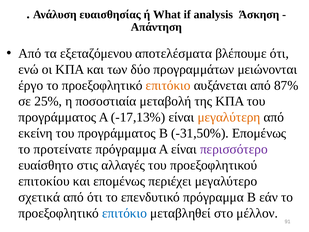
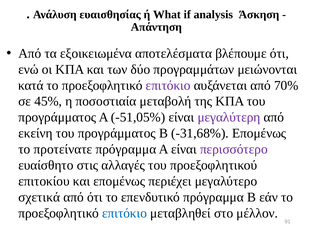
εξεταζόμενου: εξεταζόμενου -> εξοικειωμένα
έργο: έργο -> κατά
επιτόκιο at (168, 85) colour: orange -> purple
87%: 87% -> 70%
25%: 25% -> 45%
-17,13%: -17,13% -> -51,05%
μεγαλύτερη colour: orange -> purple
-31,50%: -31,50% -> -31,68%
